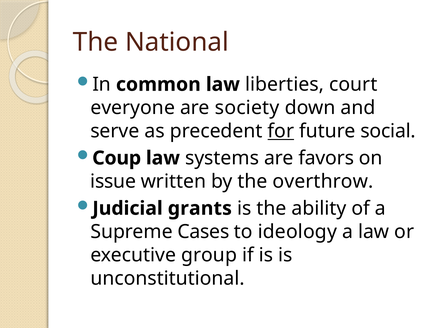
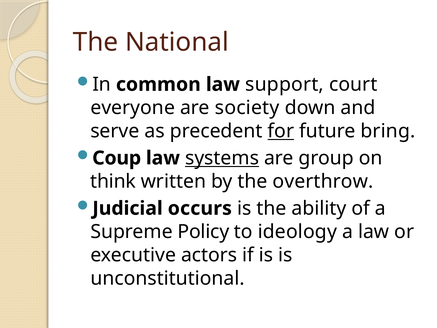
liberties: liberties -> support
social: social -> bring
systems underline: none -> present
favors: favors -> group
issue: issue -> think
grants: grants -> occurs
Cases: Cases -> Policy
group: group -> actors
